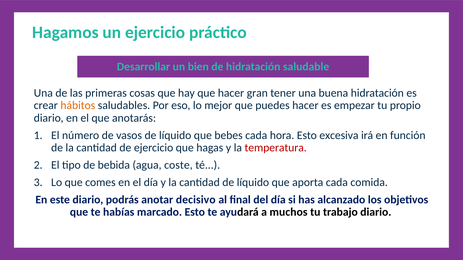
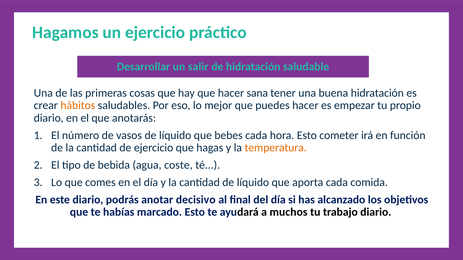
bien: bien -> salir
gran: gran -> sana
excesiva: excesiva -> cometer
temperatura colour: red -> orange
